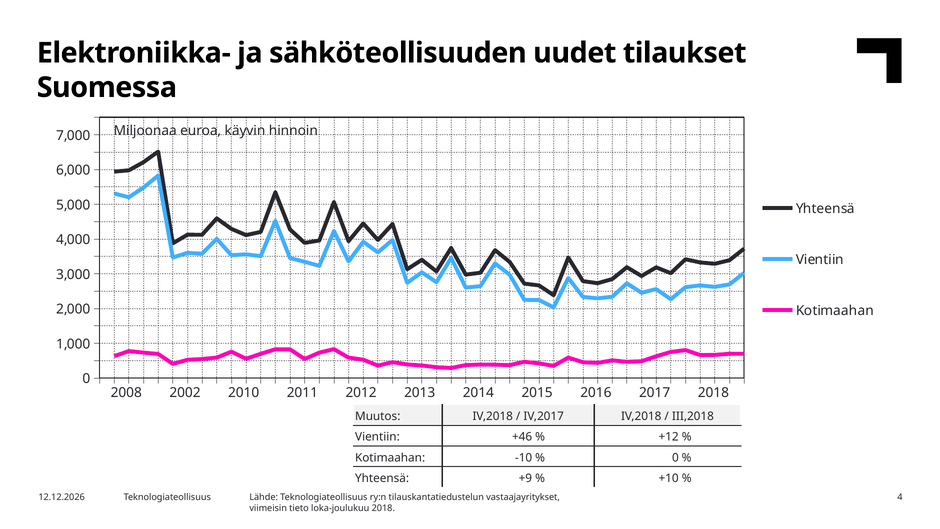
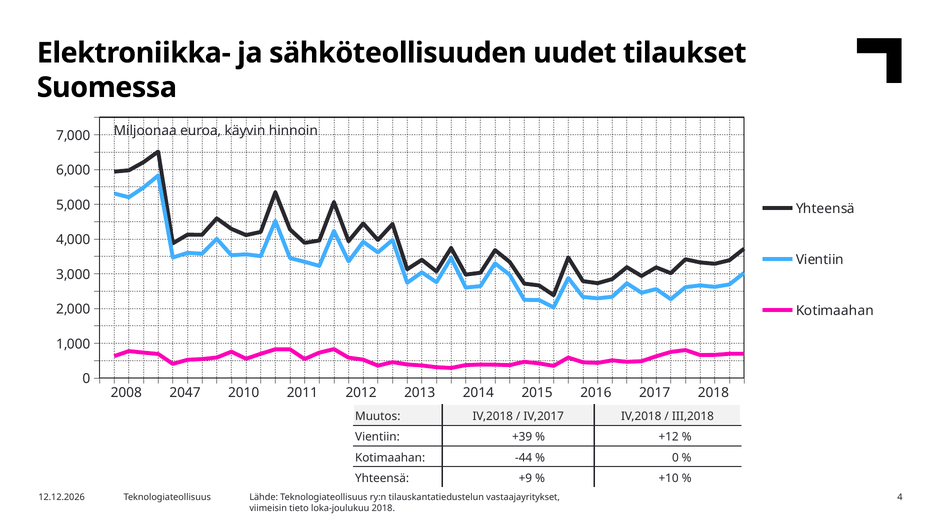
2002: 2002 -> 2047
+46: +46 -> +39
-10: -10 -> -44
